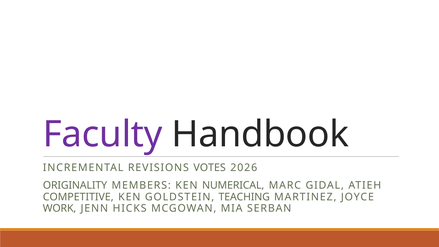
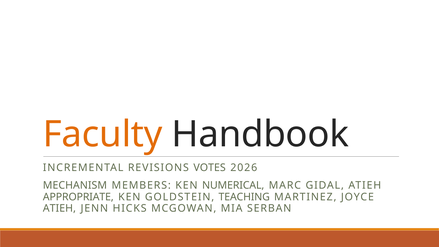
Faculty colour: purple -> orange
ORIGINALITY: ORIGINALITY -> MECHANISM
COMPETITIVE: COMPETITIVE -> APPROPRIATE
WORK at (60, 208): WORK -> ATIEH
